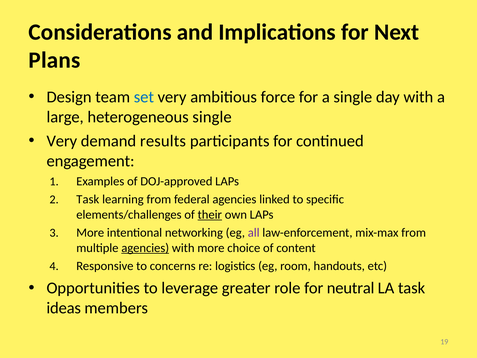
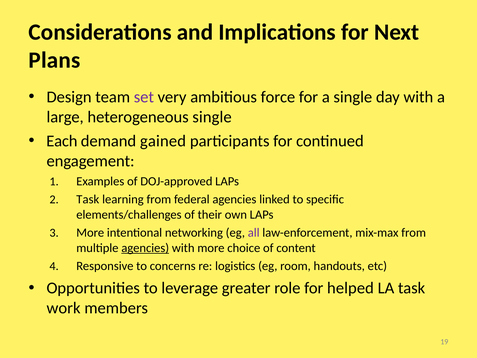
set colour: blue -> purple
Very at (62, 141): Very -> Each
results: results -> gained
their underline: present -> none
neutral: neutral -> helped
ideas: ideas -> work
